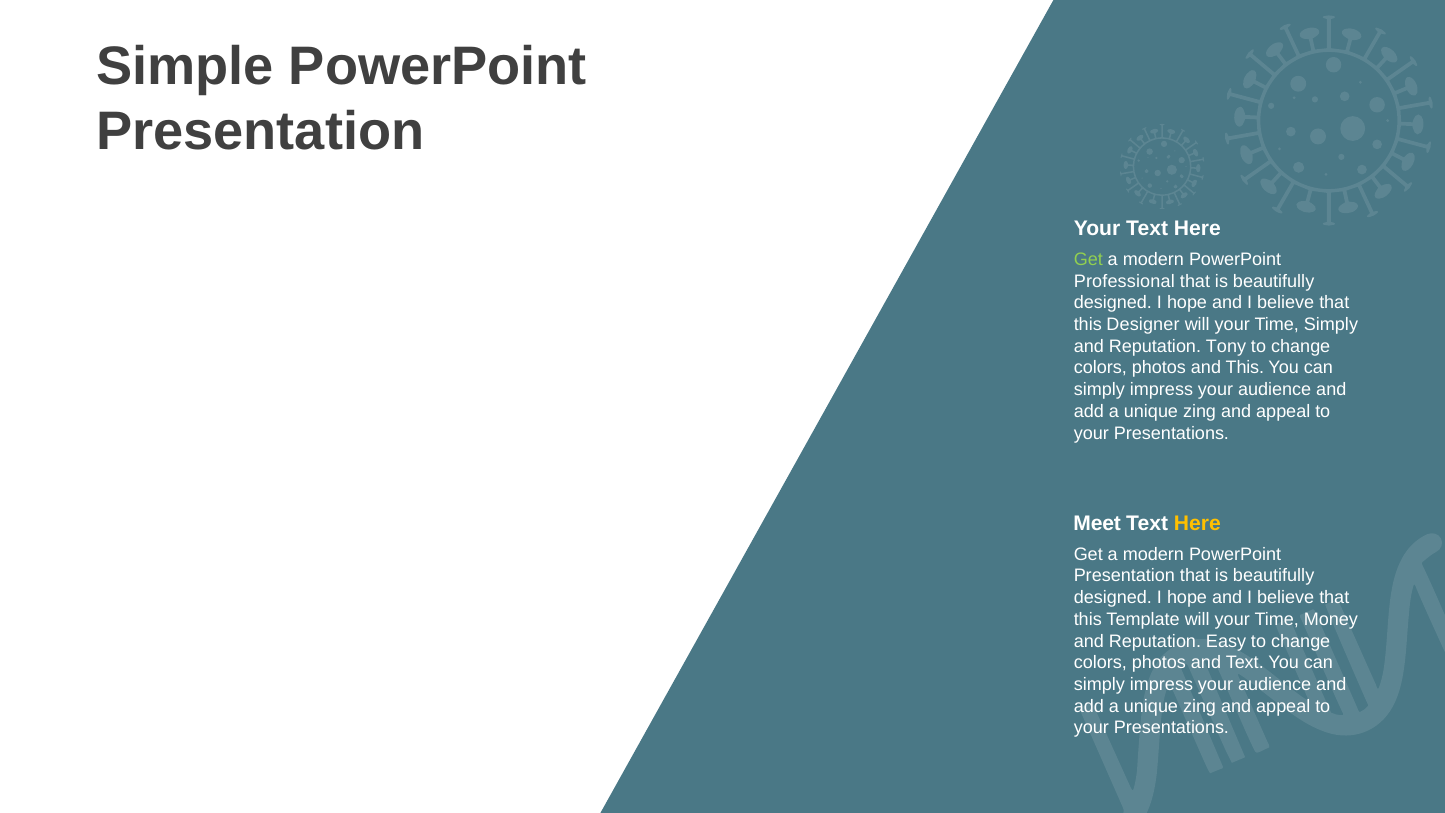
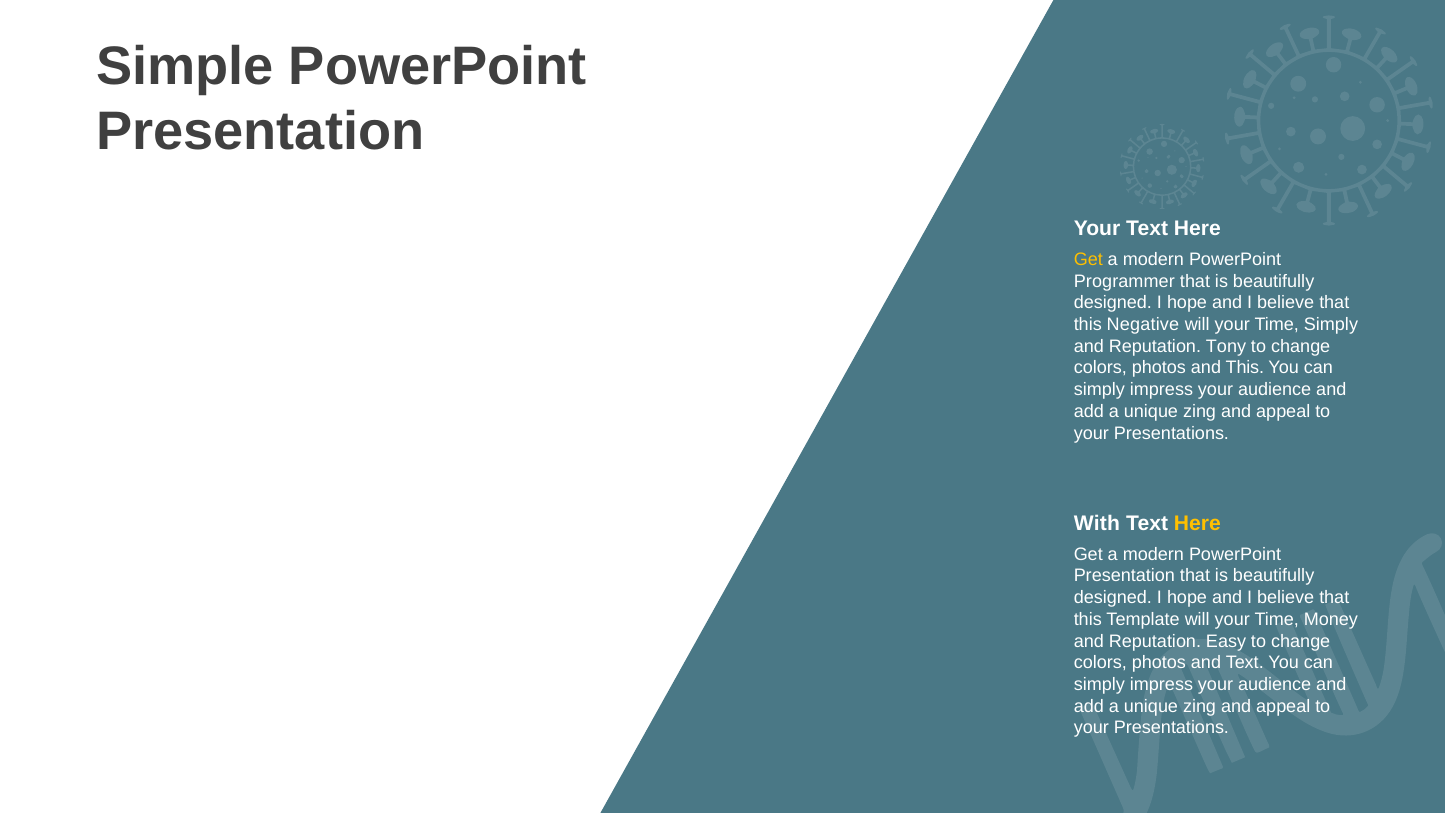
Get at (1088, 260) colour: light green -> yellow
Professional: Professional -> Programmer
Designer: Designer -> Negative
Meet: Meet -> With
